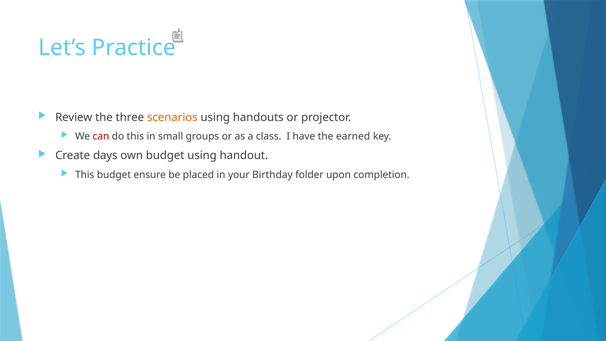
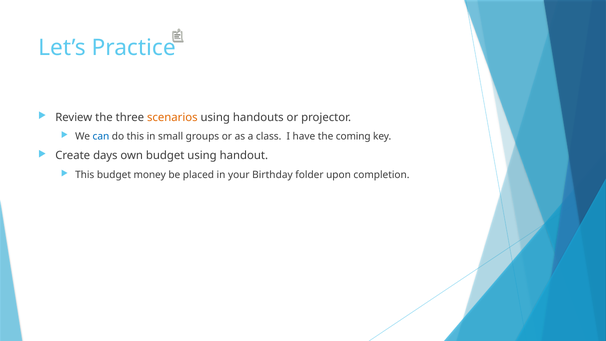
can colour: red -> blue
earned: earned -> coming
ensure: ensure -> money
